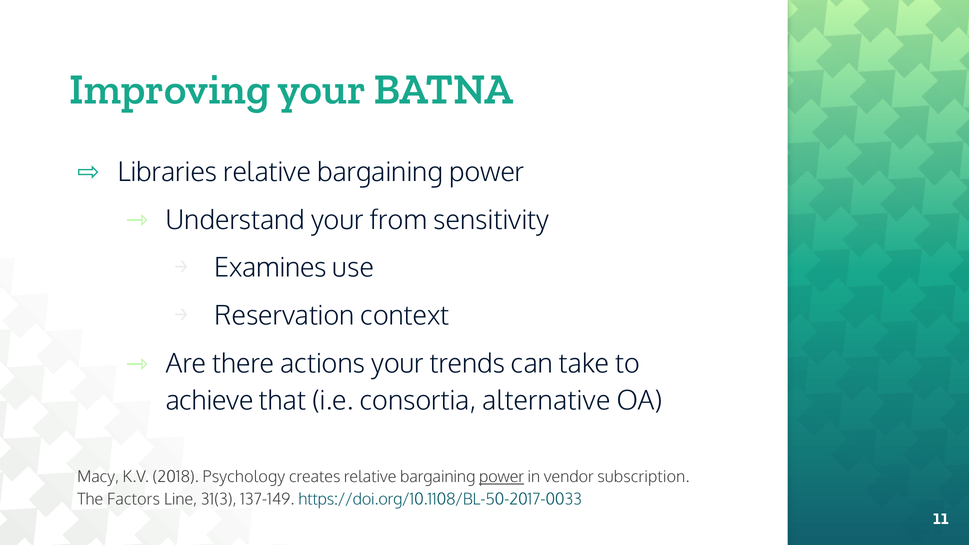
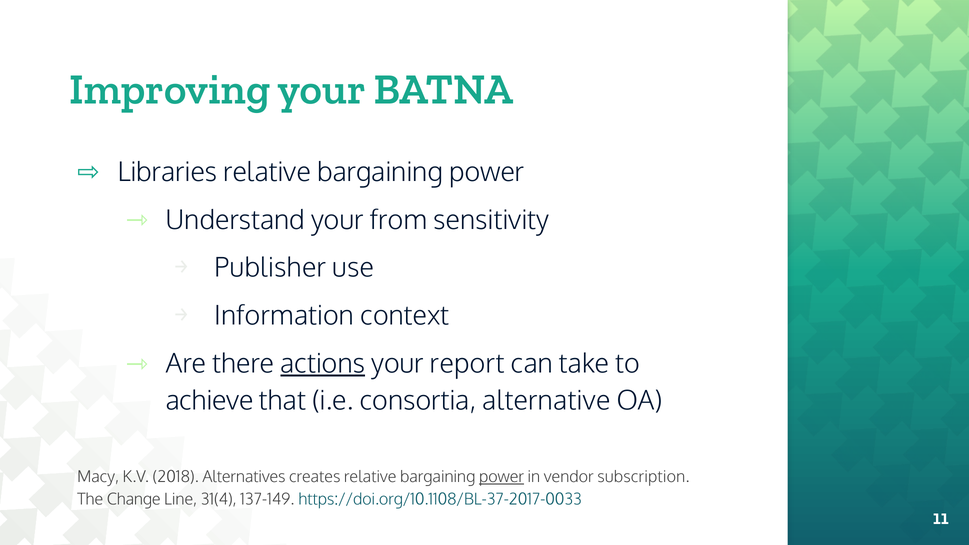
Examines: Examines -> Publisher
Reservation: Reservation -> Information
actions underline: none -> present
trends: trends -> report
Psychology: Psychology -> Alternatives
Factors: Factors -> Change
31(3: 31(3 -> 31(4
https://doi.org/10.1108/BL-50-2017-0033: https://doi.org/10.1108/BL-50-2017-0033 -> https://doi.org/10.1108/BL-37-2017-0033
